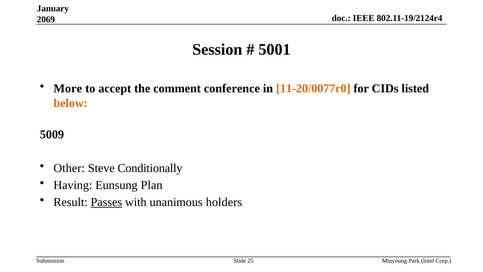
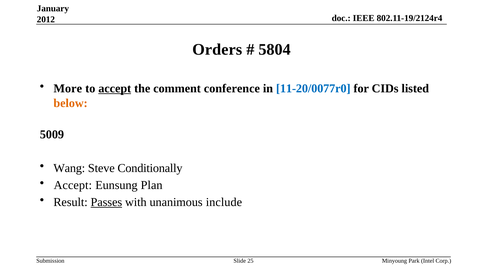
2069: 2069 -> 2012
Session: Session -> Orders
5001: 5001 -> 5804
accept at (115, 88) underline: none -> present
11-20/0077r0 colour: orange -> blue
Other: Other -> Wang
Having at (73, 185): Having -> Accept
holders: holders -> include
